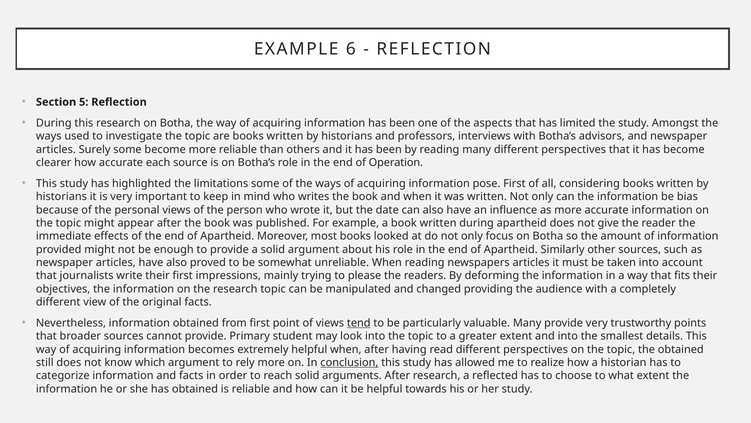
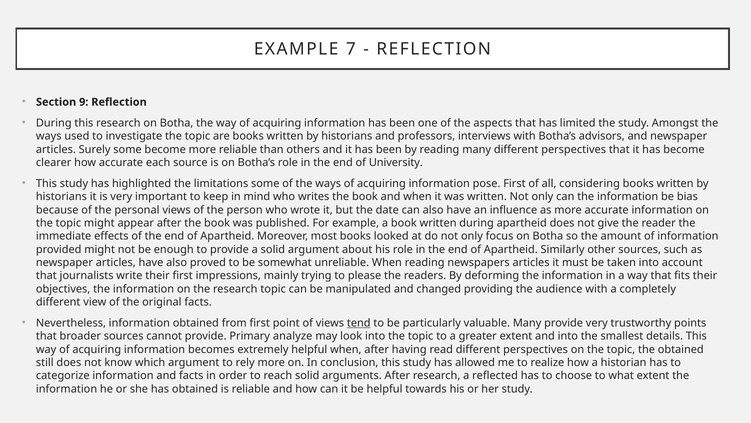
6: 6 -> 7
5: 5 -> 9
Operation: Operation -> University
student: student -> analyze
conclusion underline: present -> none
